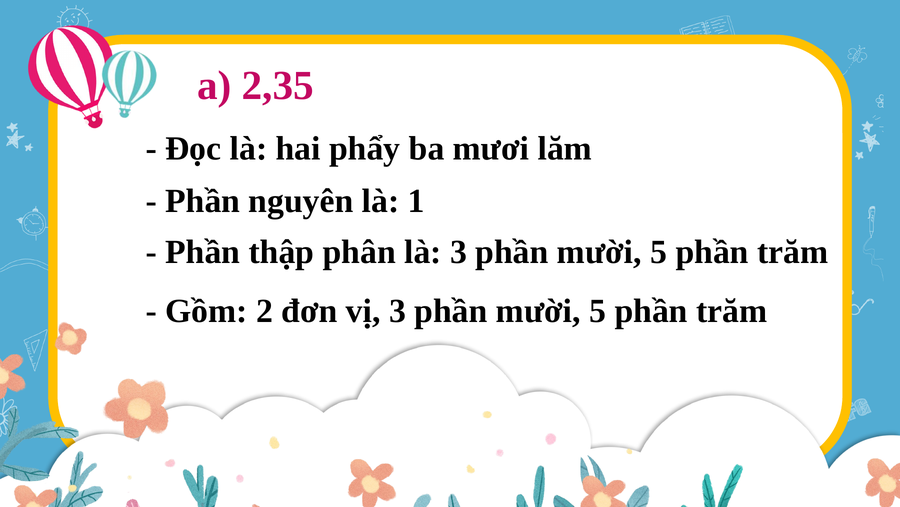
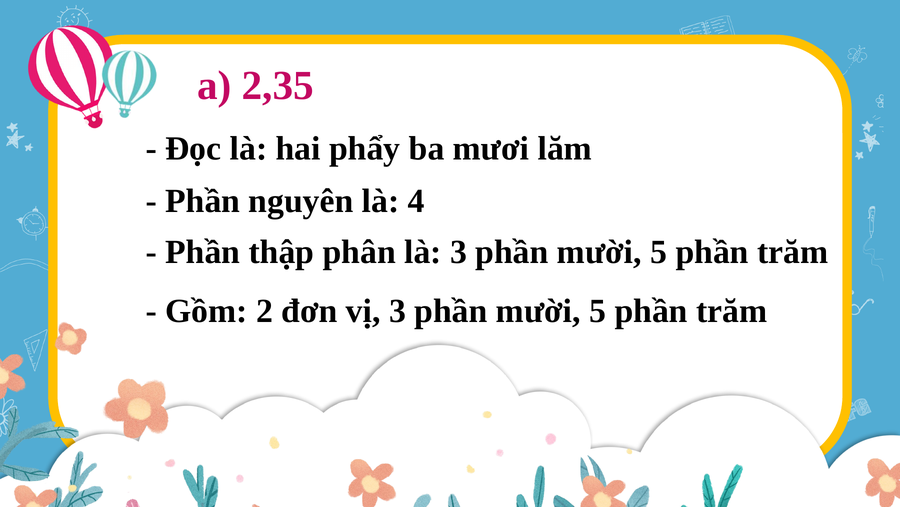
1: 1 -> 4
